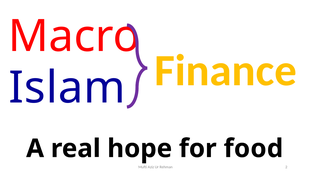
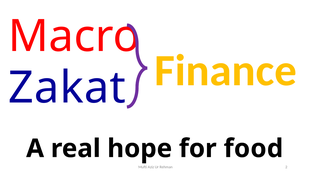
Islam: Islam -> Zakat
